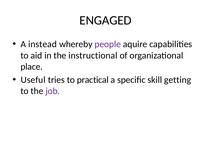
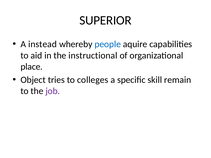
ENGAGED: ENGAGED -> SUPERIOR
people colour: purple -> blue
Useful: Useful -> Object
practical: practical -> colleges
getting: getting -> remain
